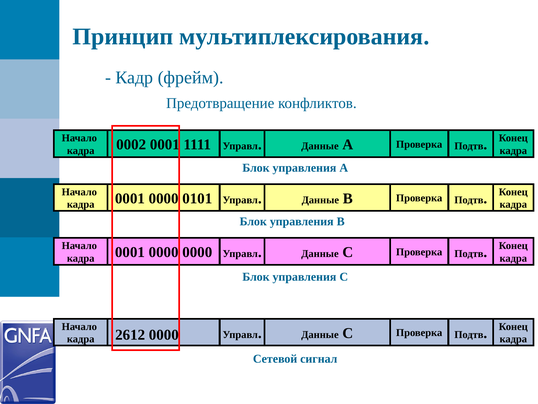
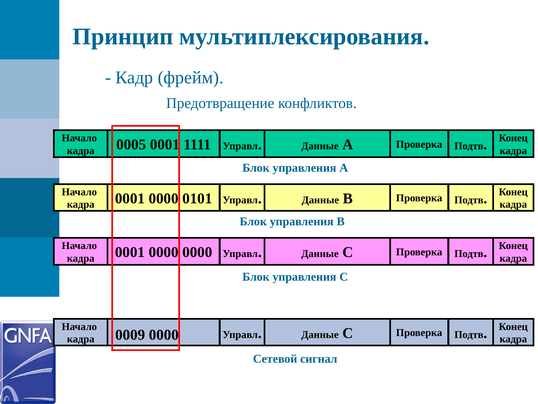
0002: 0002 -> 0005
2612: 2612 -> 0009
